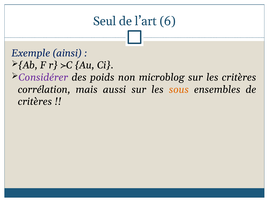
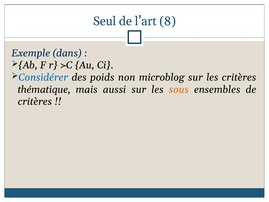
6: 6 -> 8
ainsi: ainsi -> dans
Considérer colour: purple -> blue
corrélation: corrélation -> thématique
